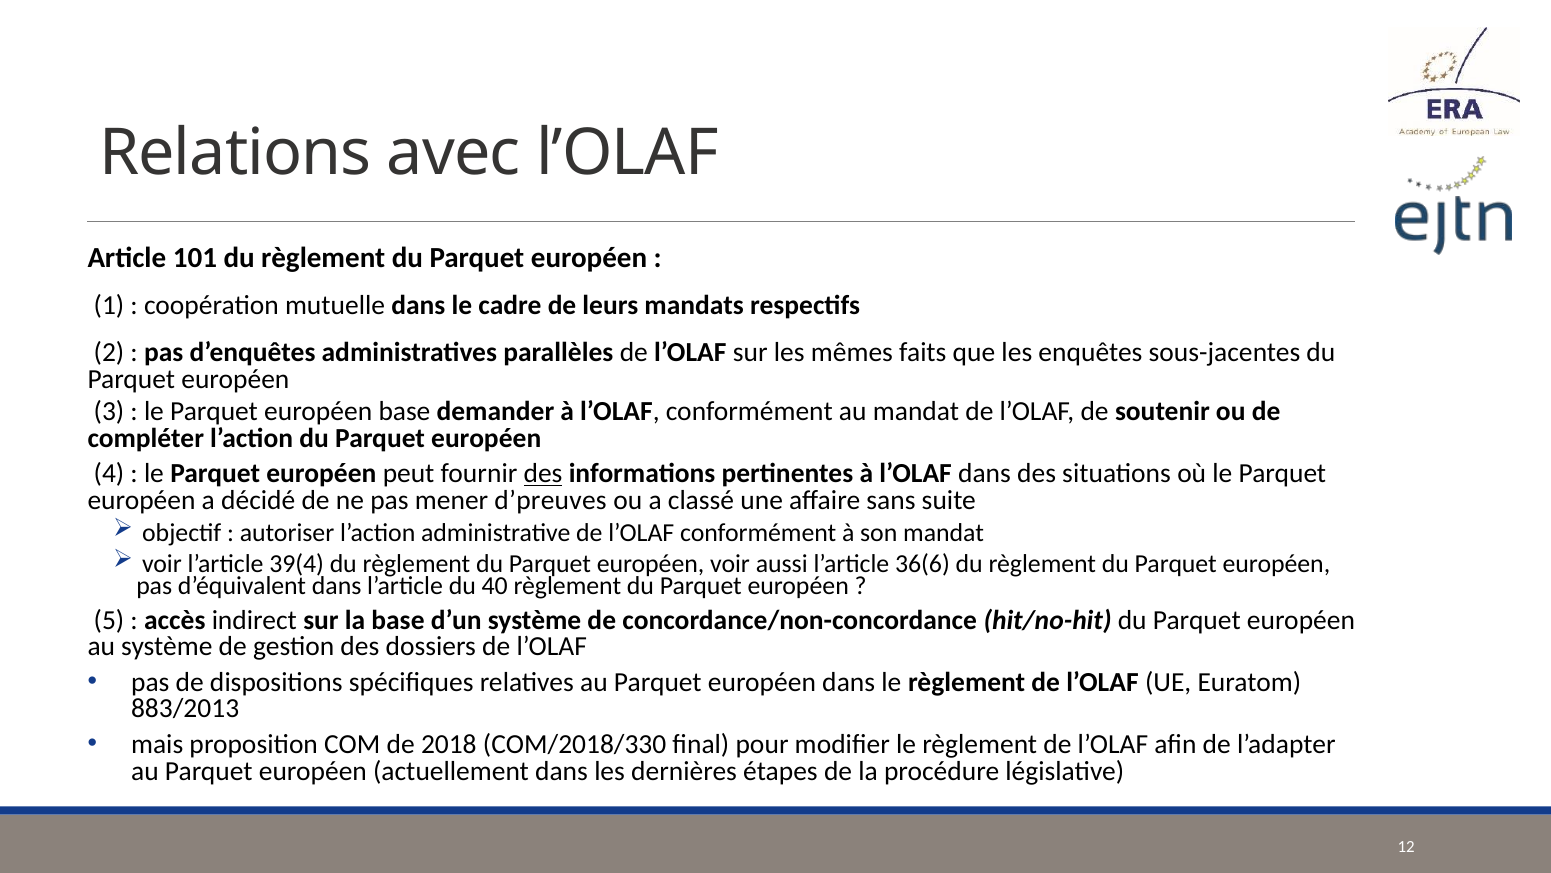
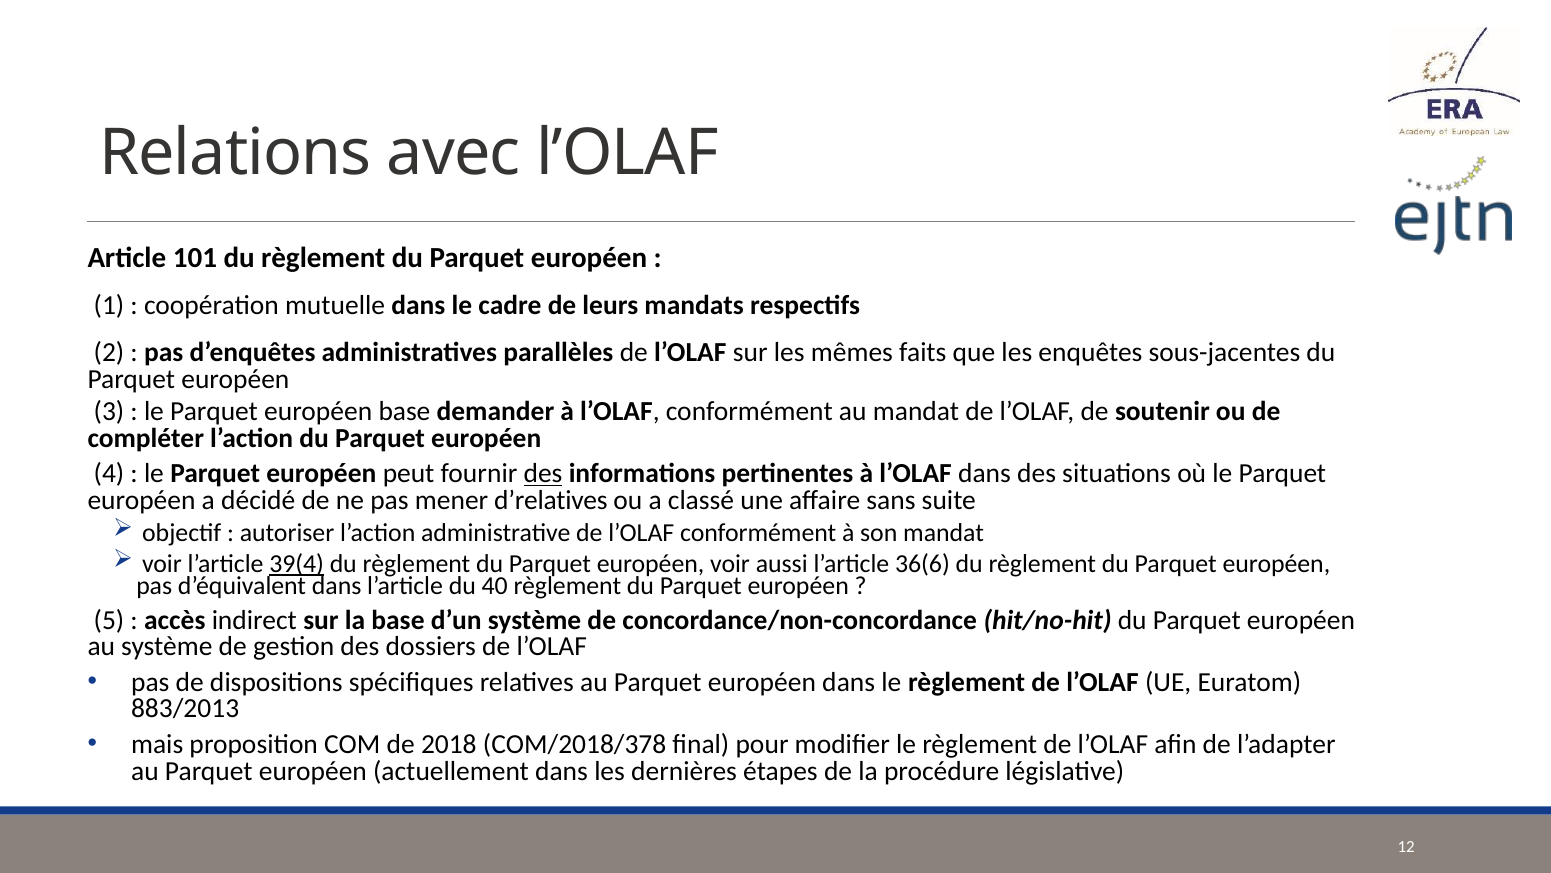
d’preuves: d’preuves -> d’relatives
39(4 underline: none -> present
COM/2018/330: COM/2018/330 -> COM/2018/378
